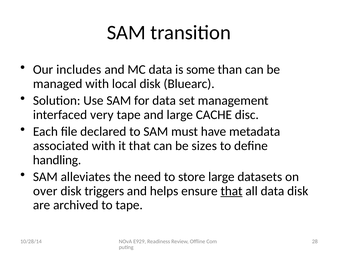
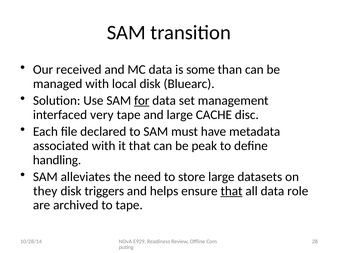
includes: includes -> received
for underline: none -> present
sizes: sizes -> peak
over: over -> they
data disk: disk -> role
